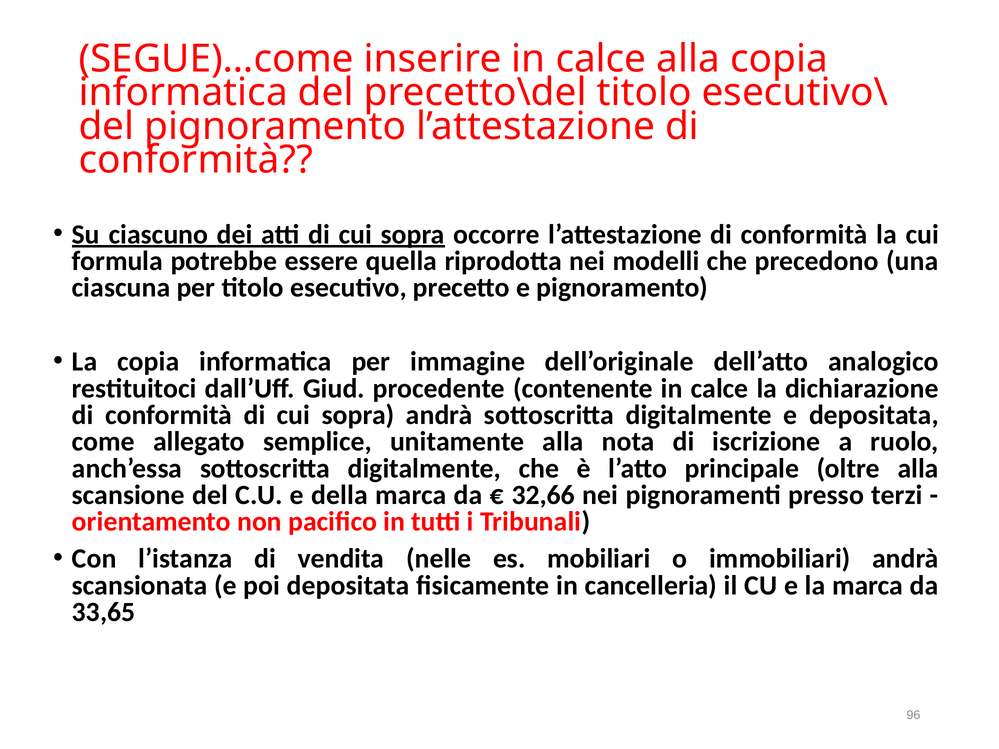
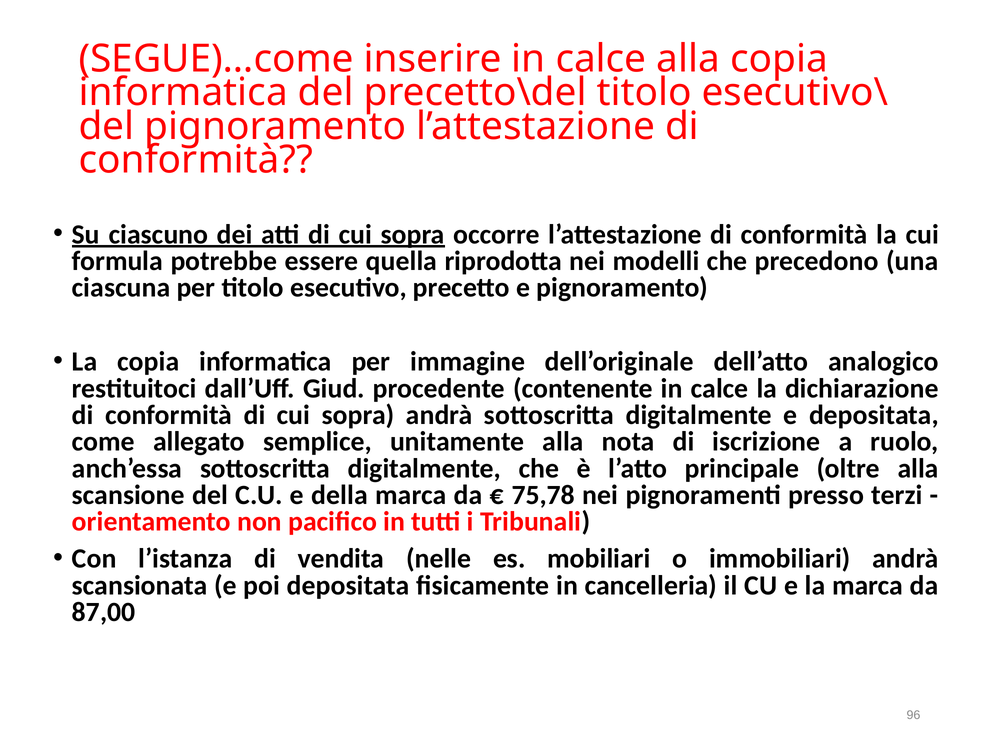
32,66: 32,66 -> 75,78
33,65: 33,65 -> 87,00
